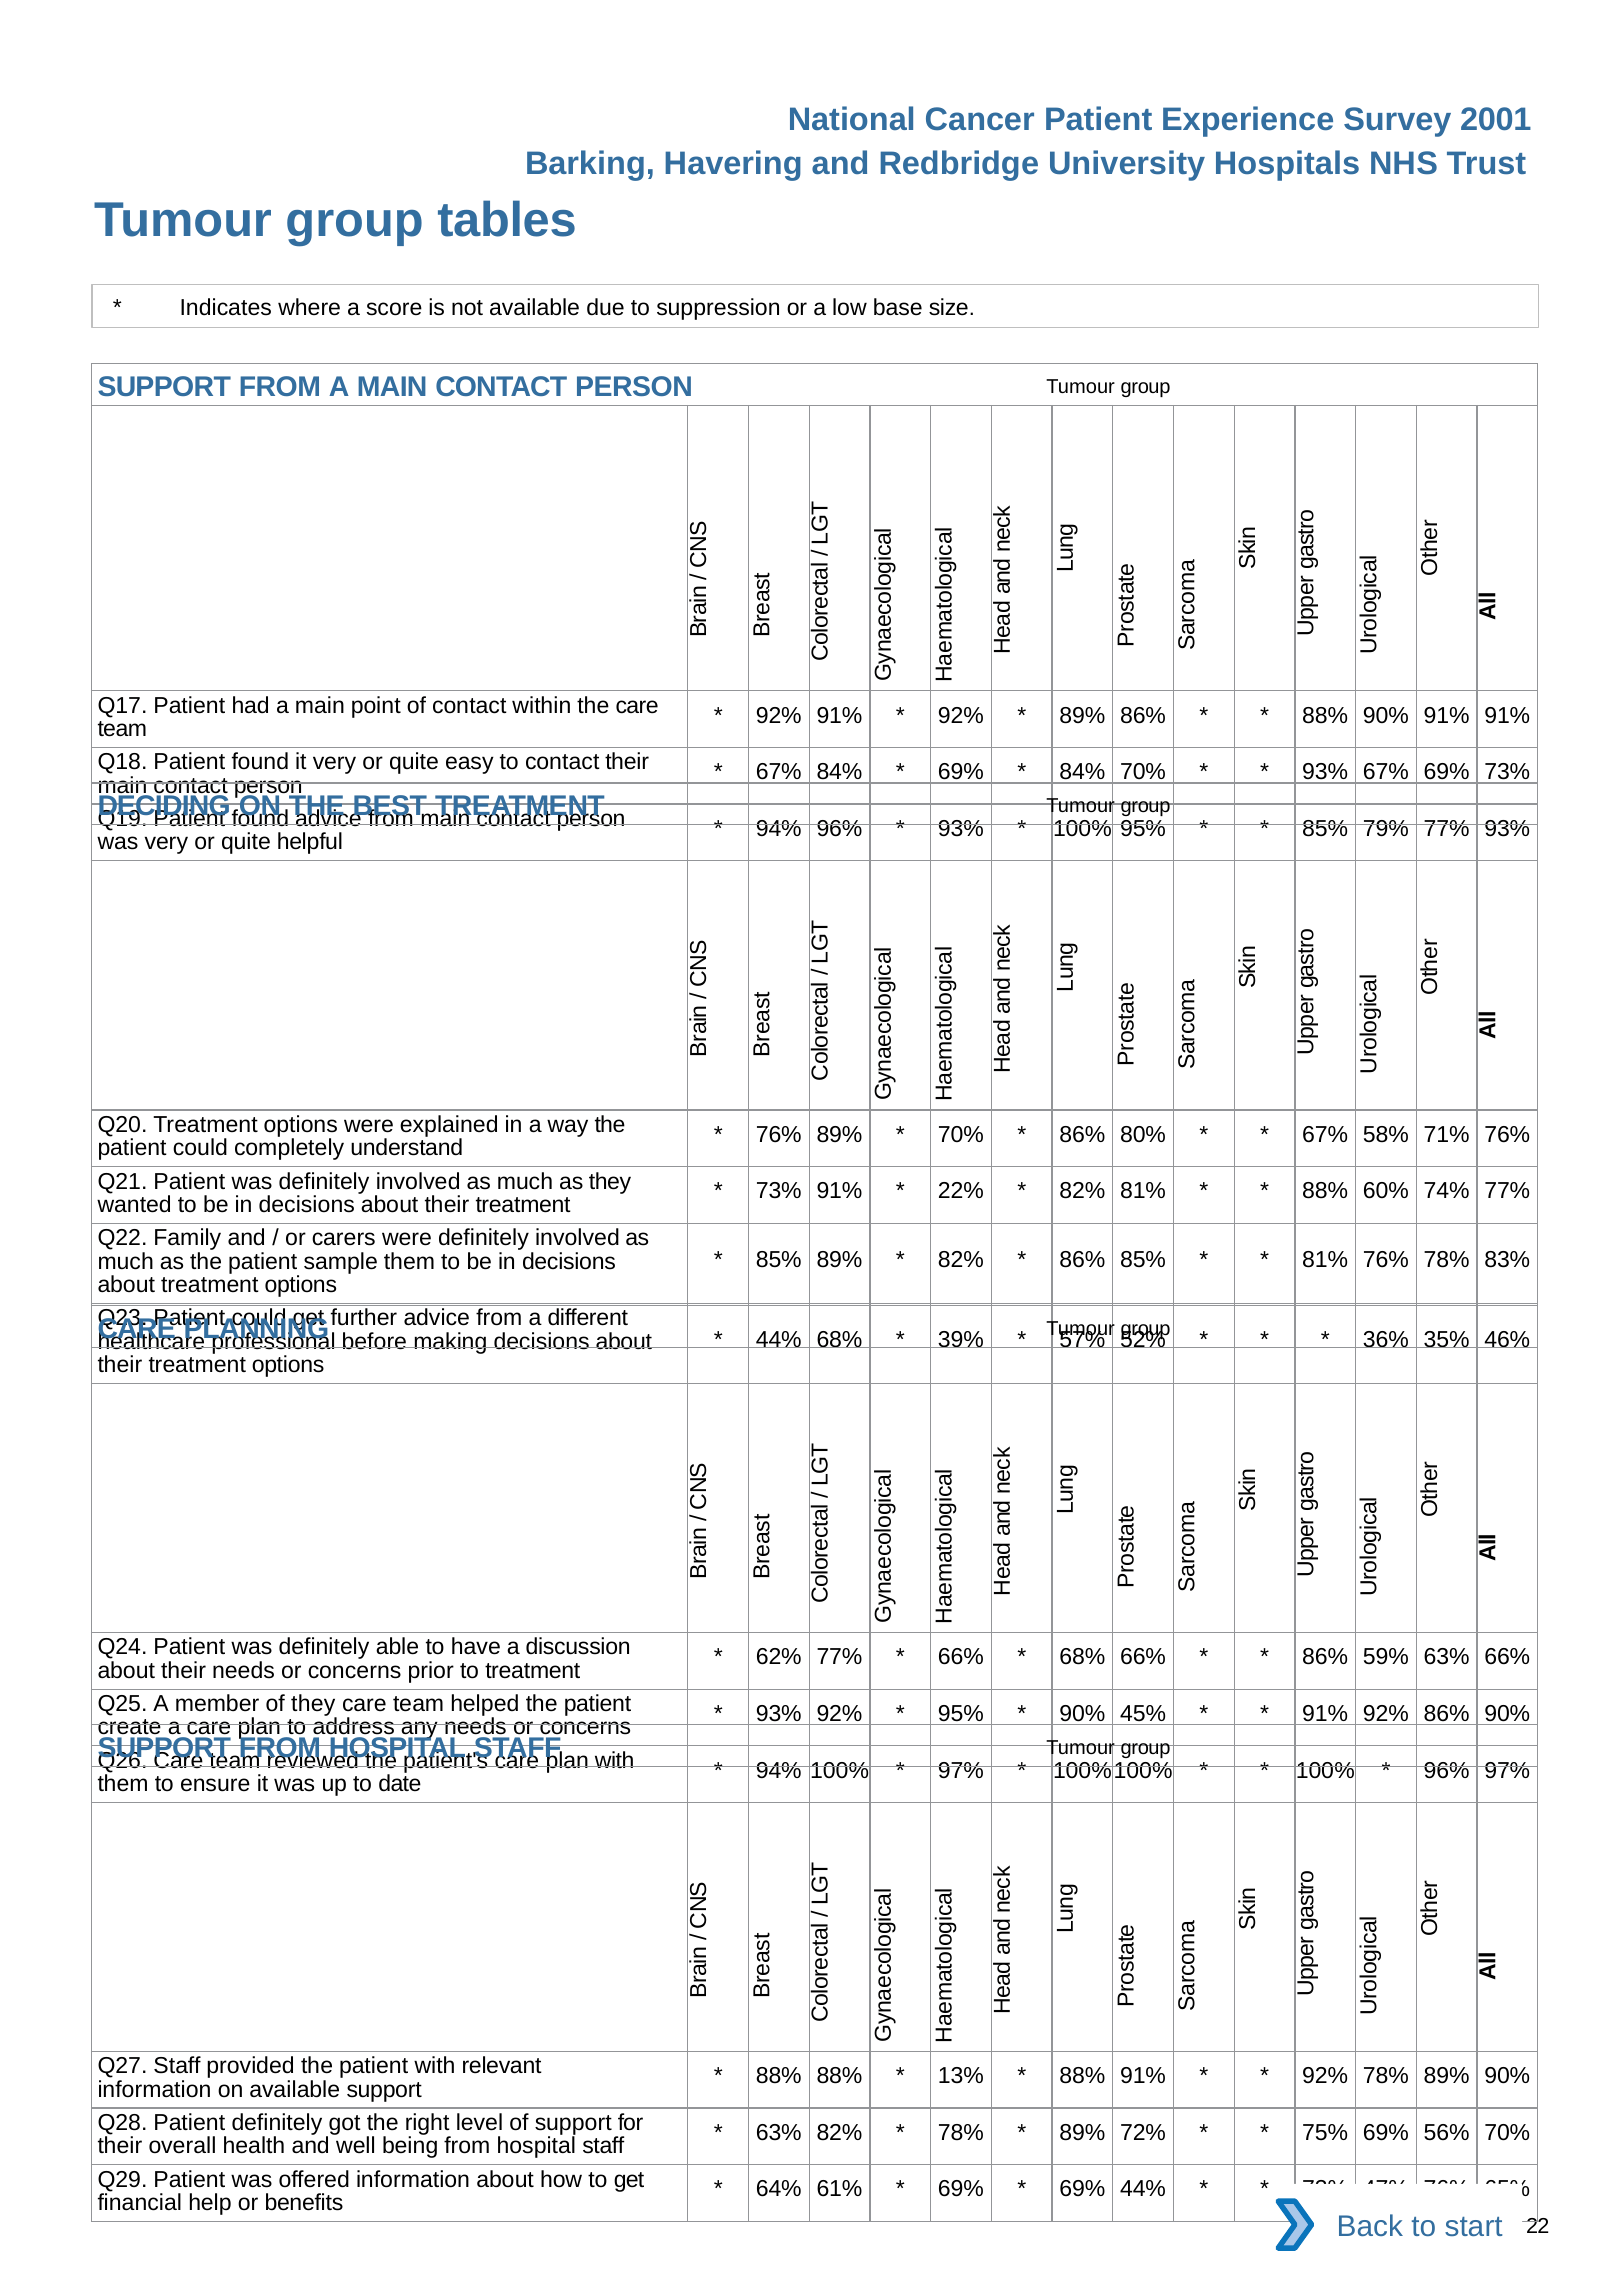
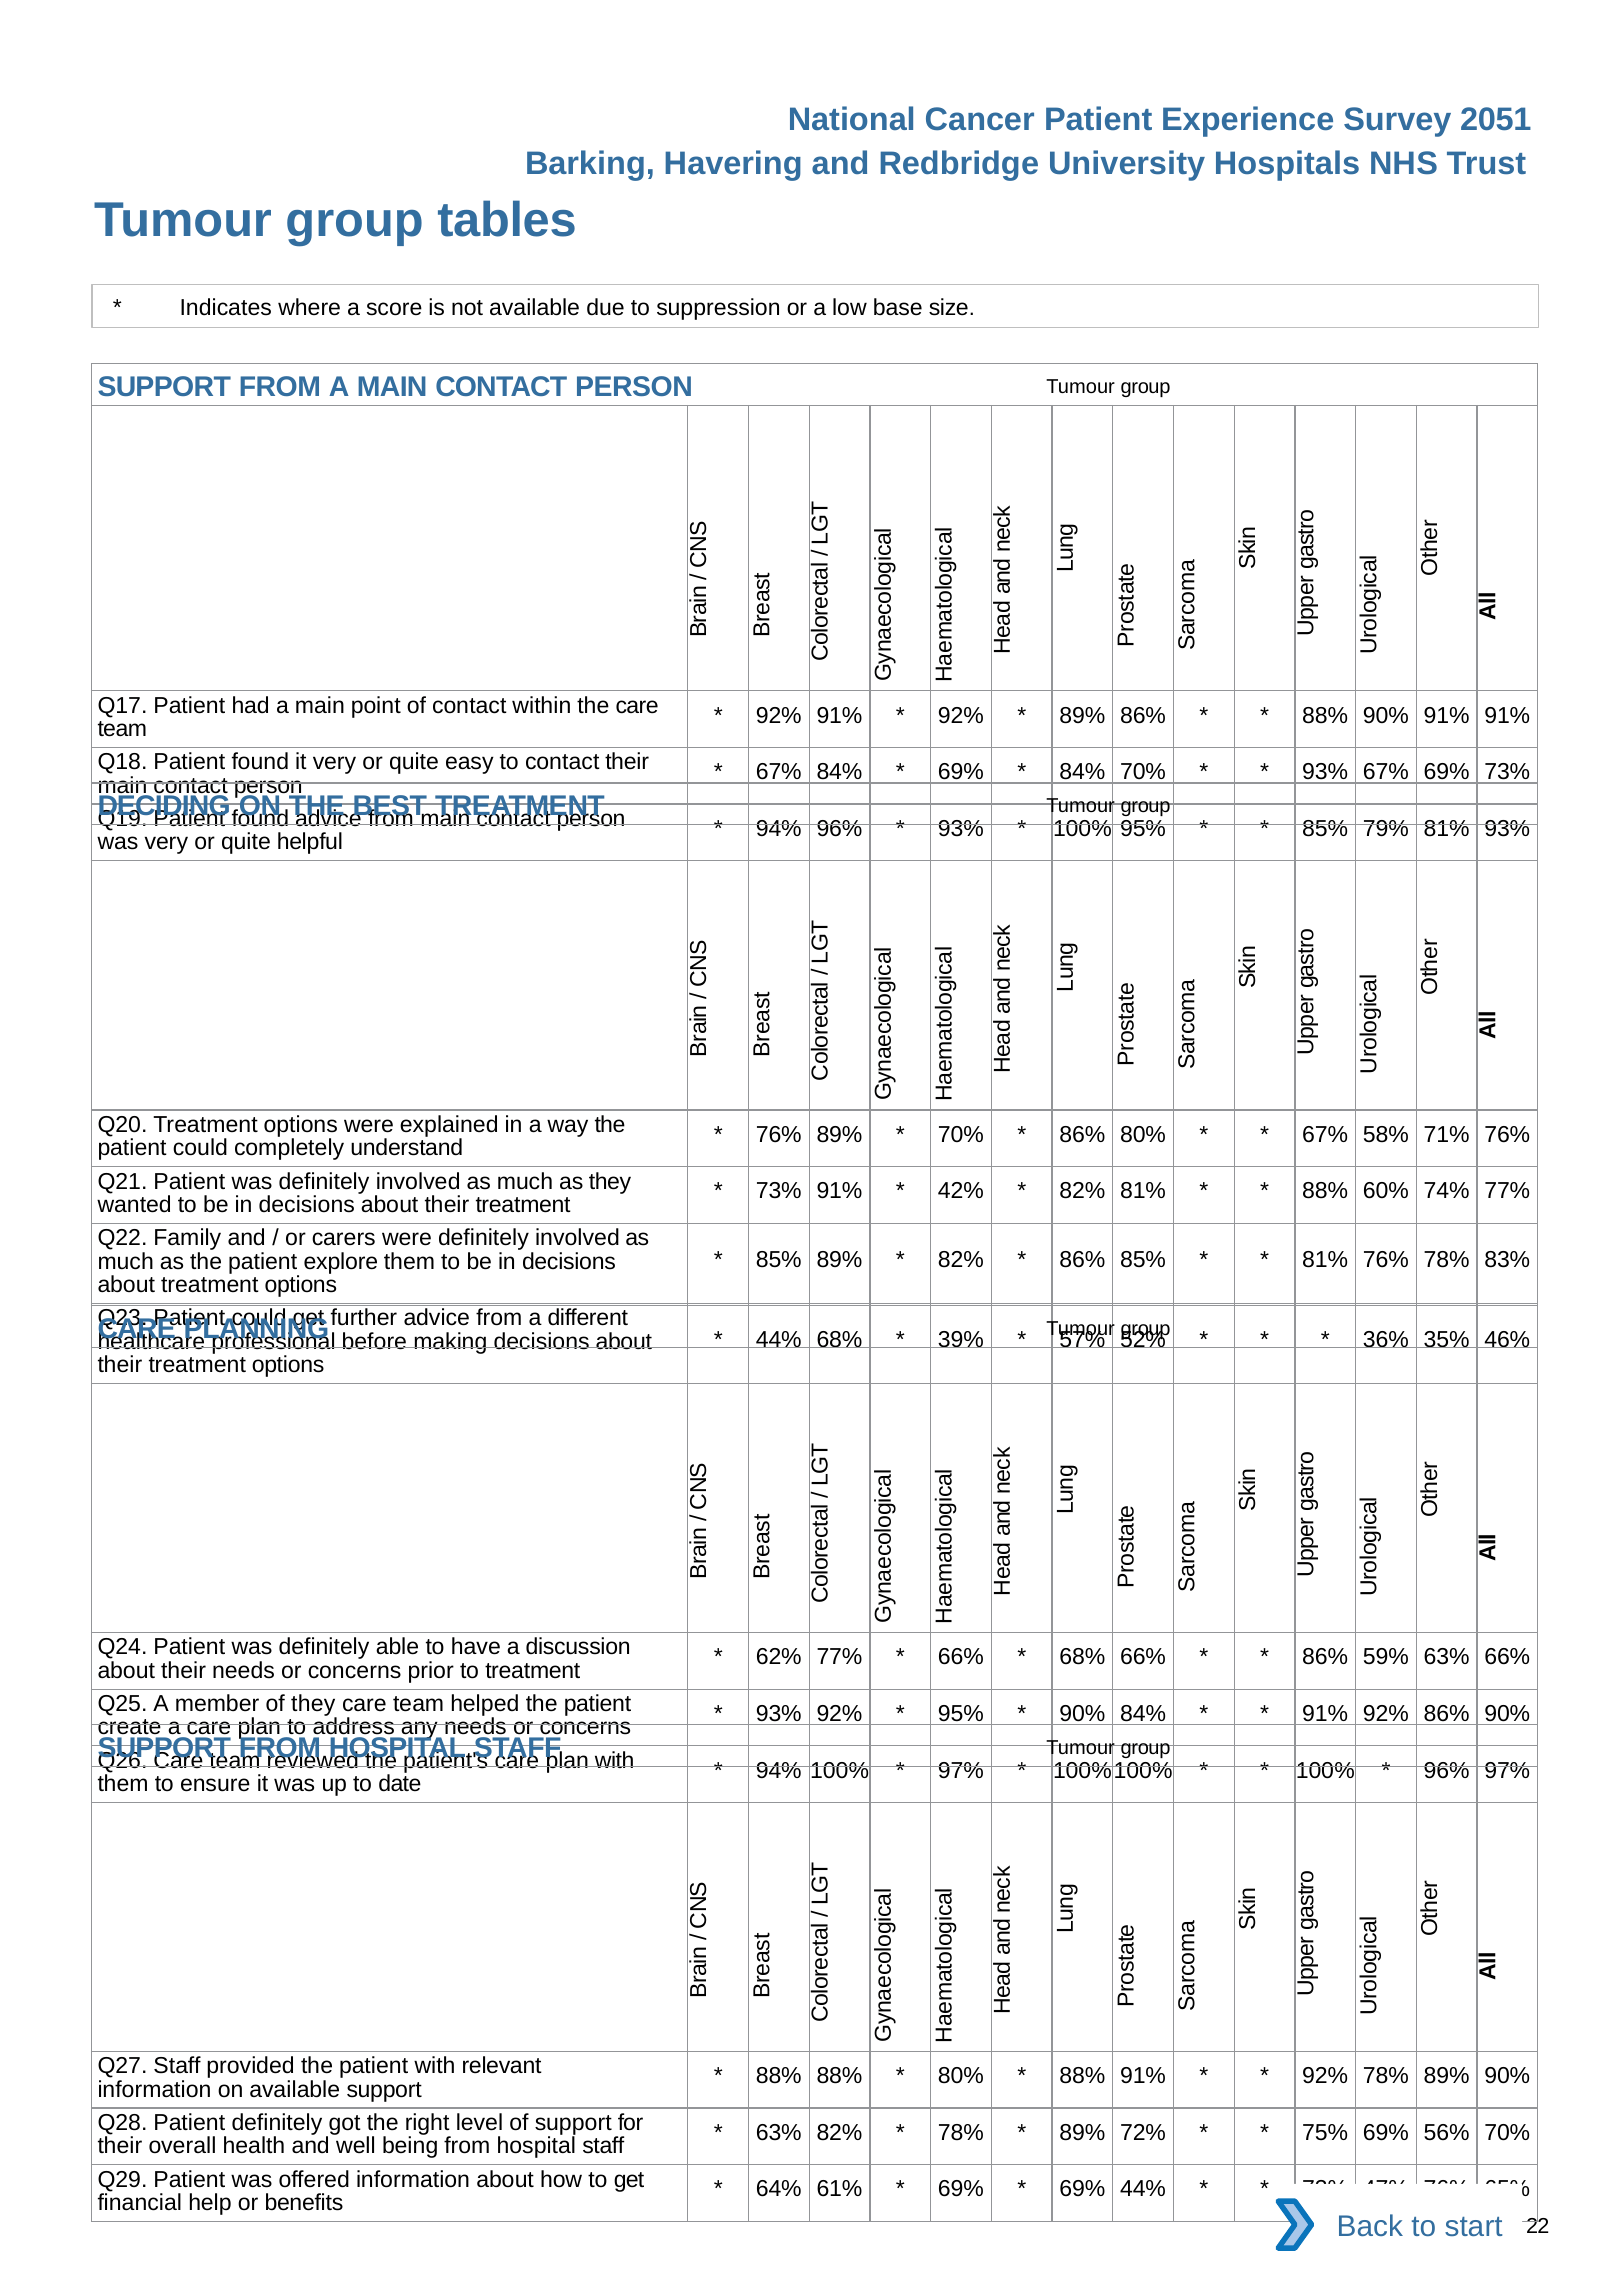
2001: 2001 -> 2051
79% 77%: 77% -> 81%
22%: 22% -> 42%
sample: sample -> explore
90% 45%: 45% -> 84%
13% at (961, 2076): 13% -> 80%
